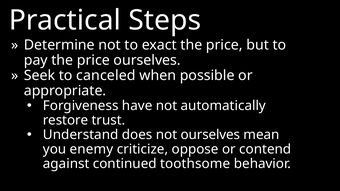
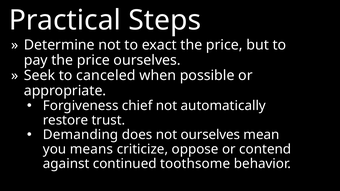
have: have -> chief
Understand: Understand -> Demanding
enemy: enemy -> means
